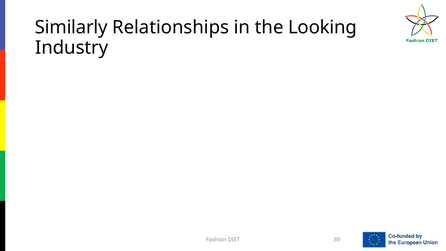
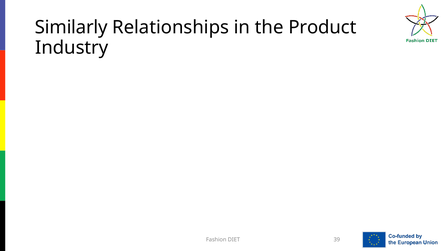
Looking: Looking -> Product
